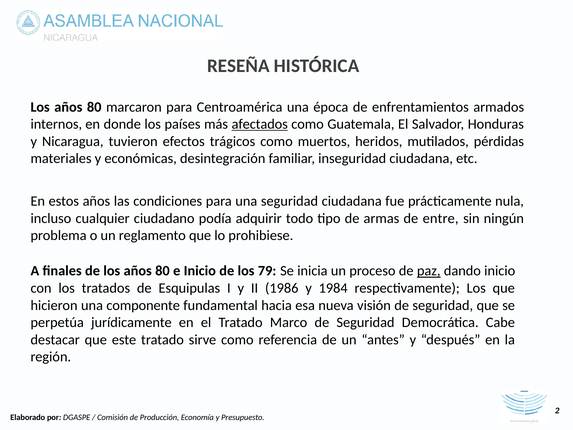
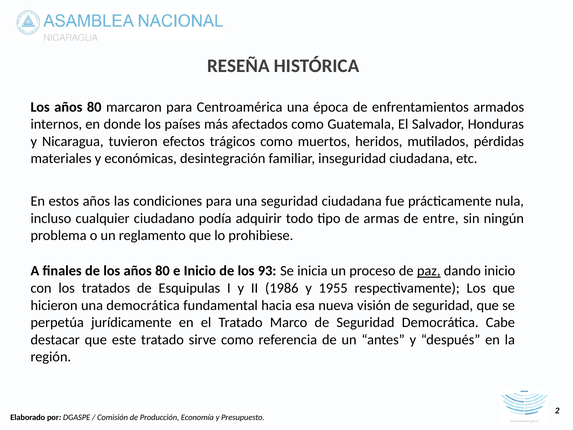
afectados underline: present -> none
79: 79 -> 93
1984: 1984 -> 1955
una componente: componente -> democrática
